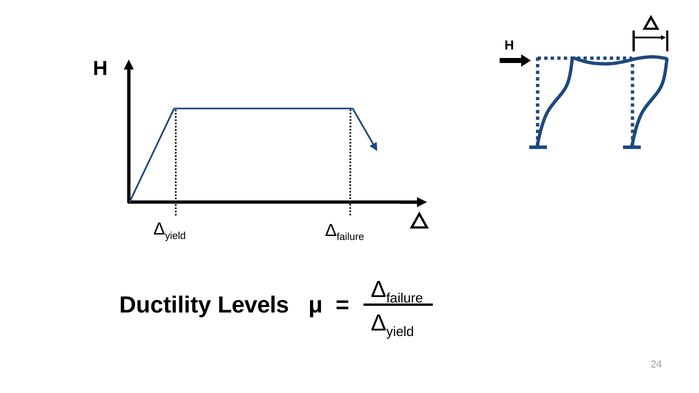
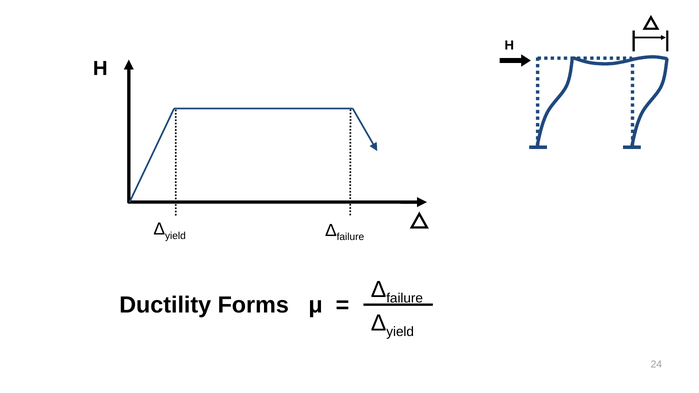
Levels: Levels -> Forms
